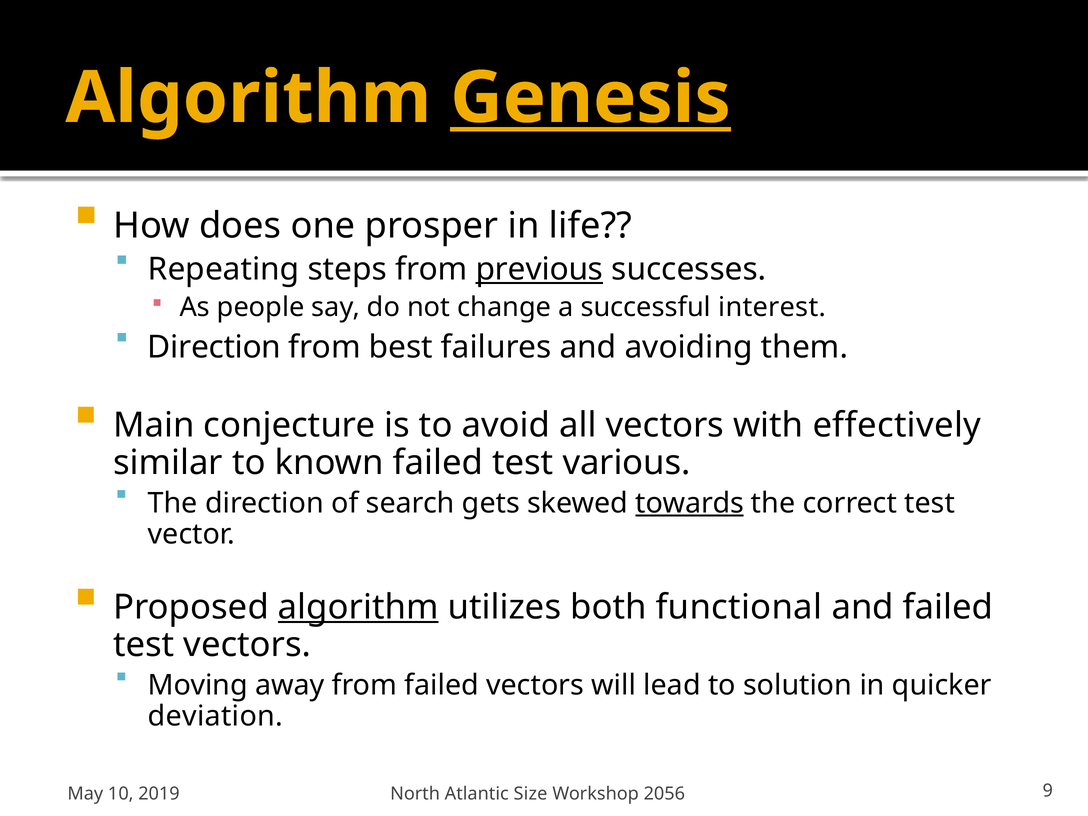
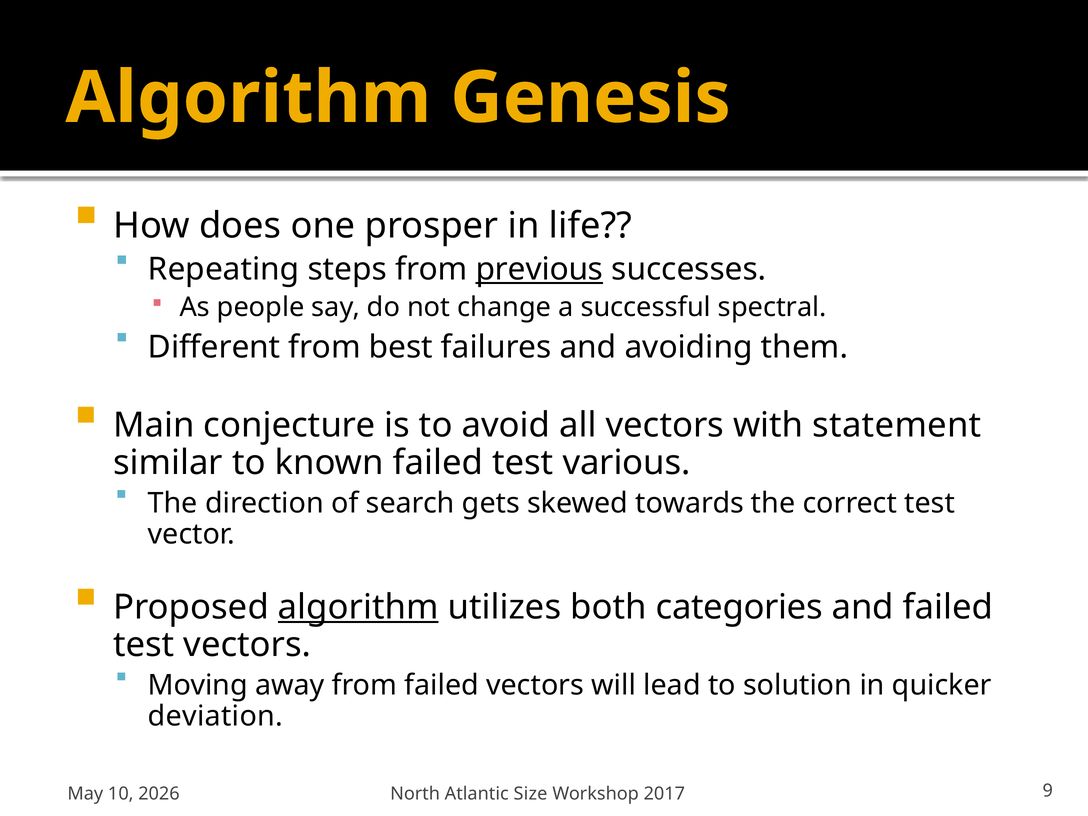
Genesis underline: present -> none
interest: interest -> spectral
Direction at (214, 347): Direction -> Different
effectively: effectively -> statement
towards underline: present -> none
functional: functional -> categories
2019: 2019 -> 2026
2056: 2056 -> 2017
